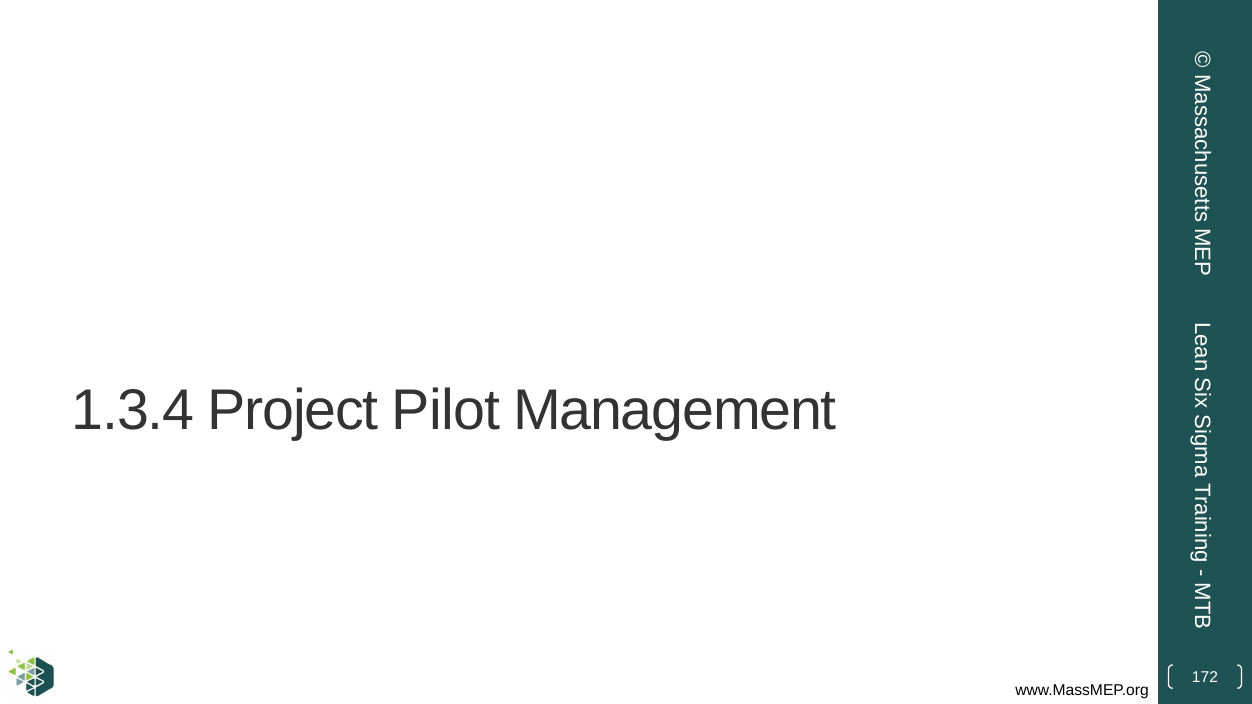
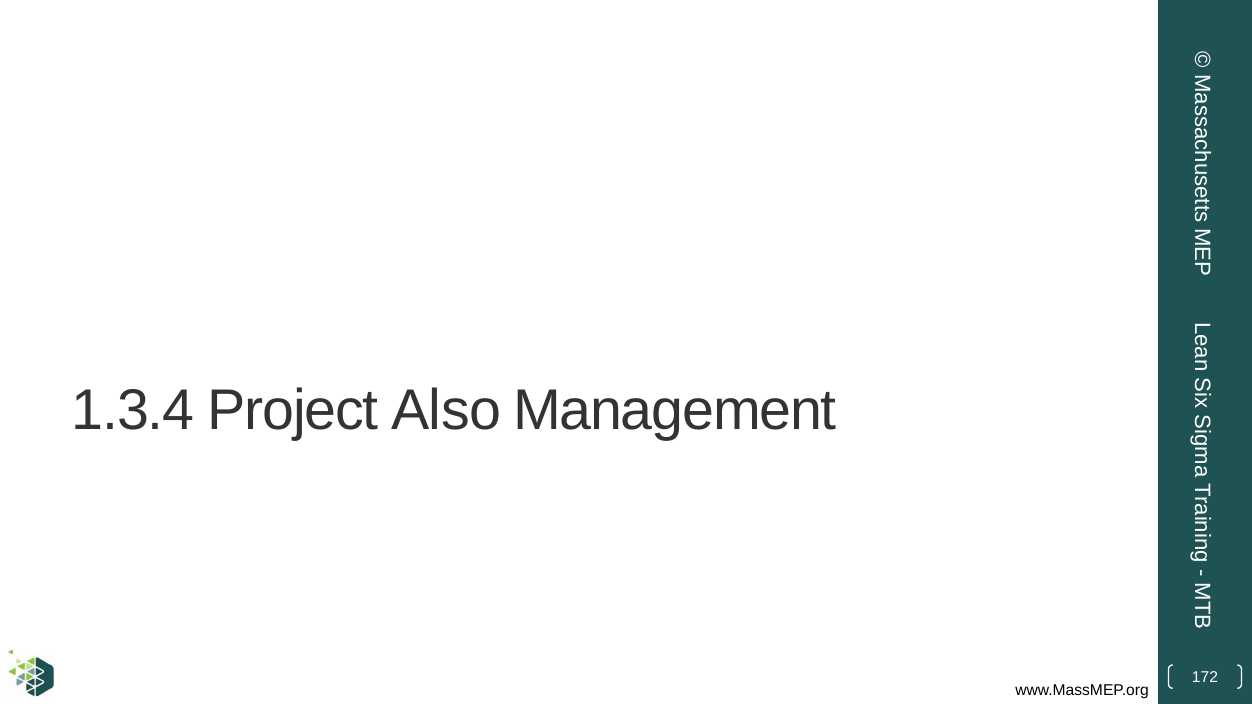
Pilot: Pilot -> Also
